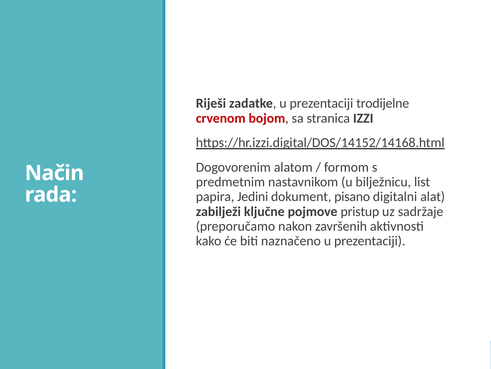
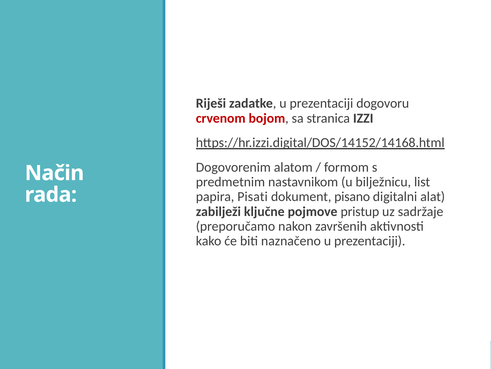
trodijelne: trodijelne -> dogovoru
Jedini: Jedini -> Pisati
